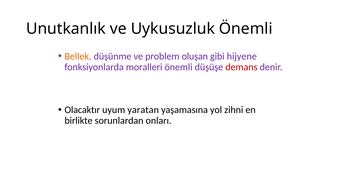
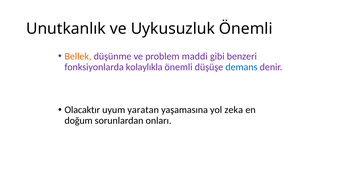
oluşan: oluşan -> maddi
hijyene: hijyene -> benzeri
moralleri: moralleri -> kolaylıkla
demans colour: red -> blue
zihni: zihni -> zeka
birlikte: birlikte -> doğum
